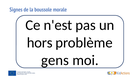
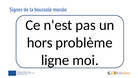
gens: gens -> ligne
